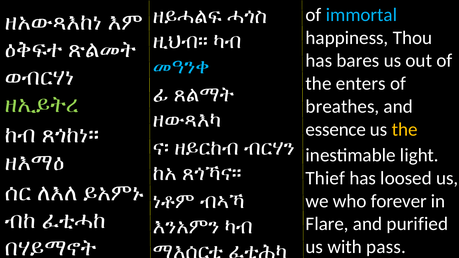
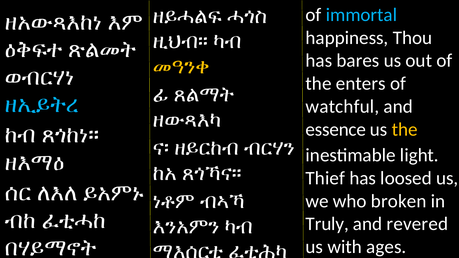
መዓንቀ colour: light blue -> yellow
ዘኢይትረ colour: light green -> light blue
breathes: breathes -> watchful
forever: forever -> broken
Flare: Flare -> Truly
purified: purified -> revered
pass: pass -> ages
